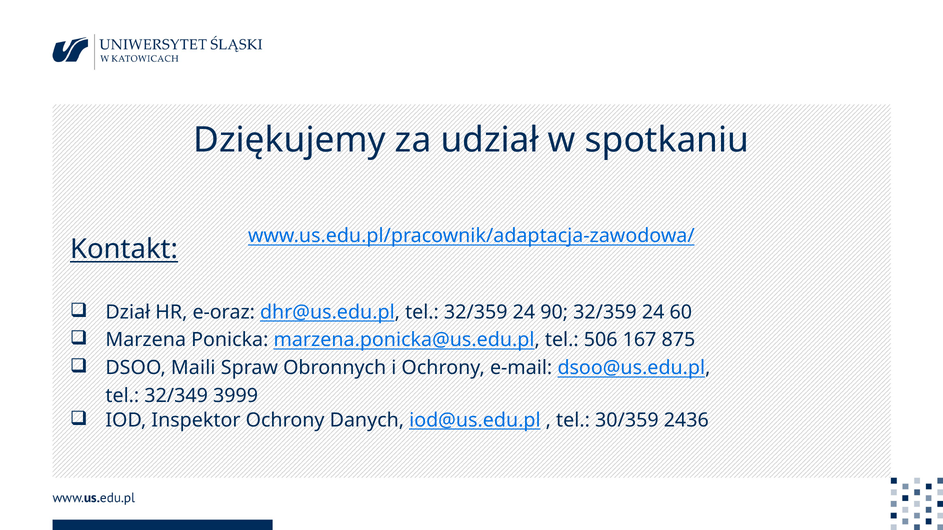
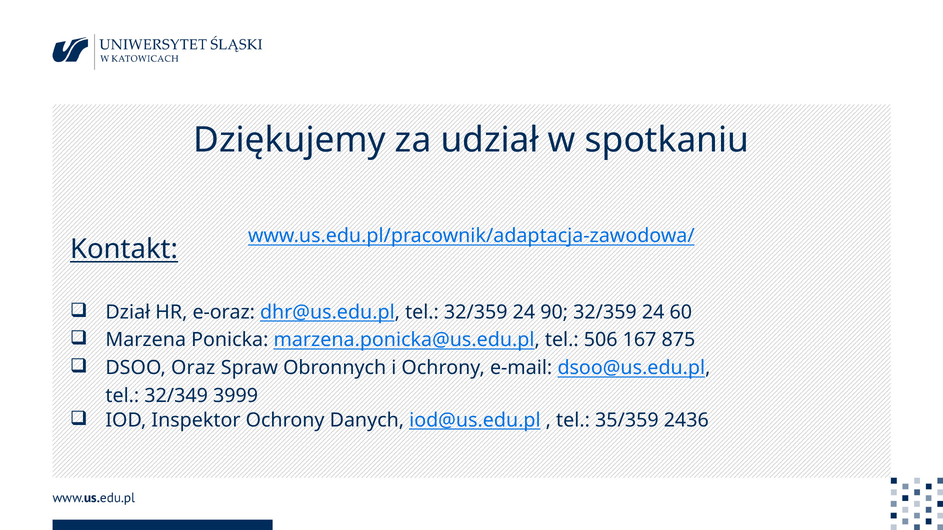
Maili: Maili -> Oraz
30/359: 30/359 -> 35/359
